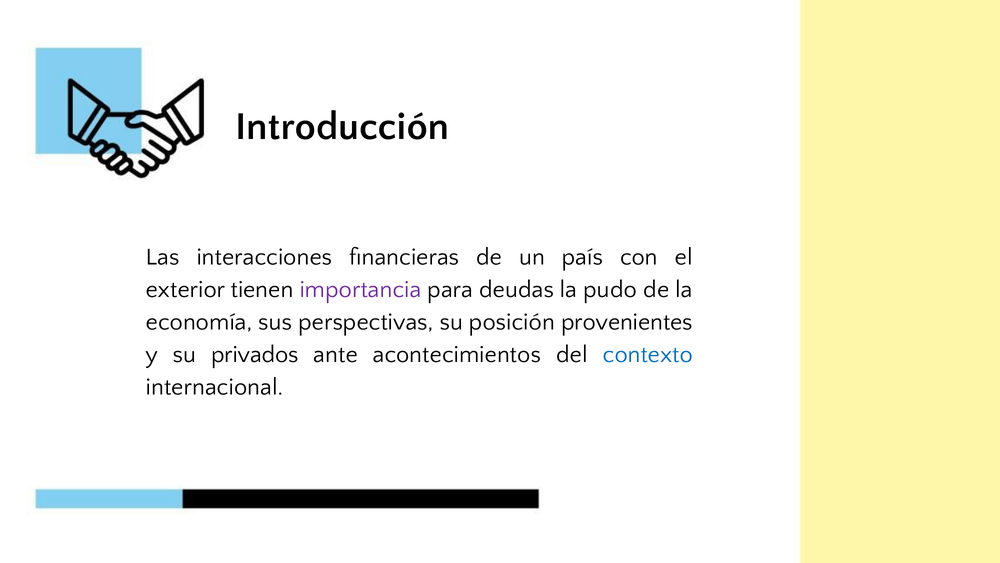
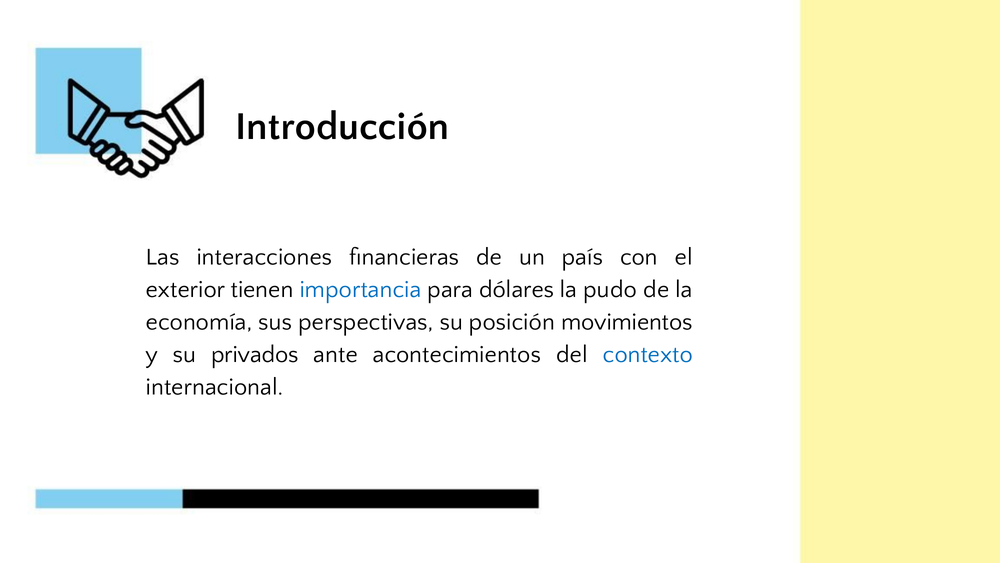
importancia colour: purple -> blue
deudas: deudas -> dólares
provenientes: provenientes -> movimientos
